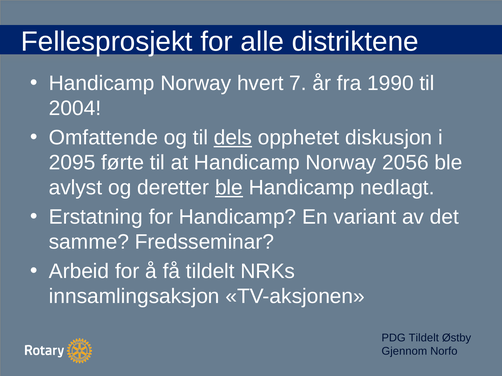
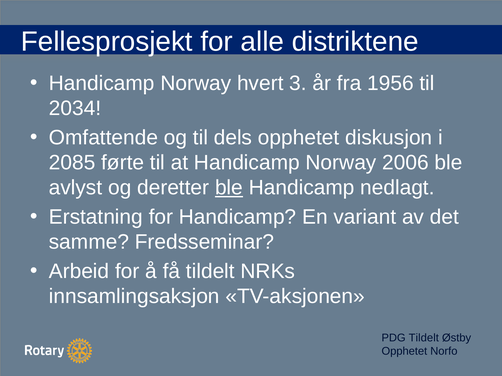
7: 7 -> 3
1990: 1990 -> 1956
2004: 2004 -> 2034
dels underline: present -> none
2095: 2095 -> 2085
2056: 2056 -> 2006
Gjennom at (404, 351): Gjennom -> Opphetet
